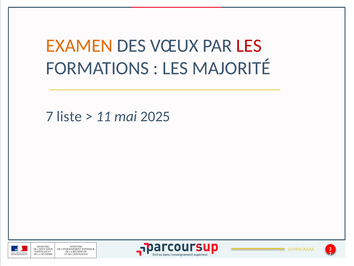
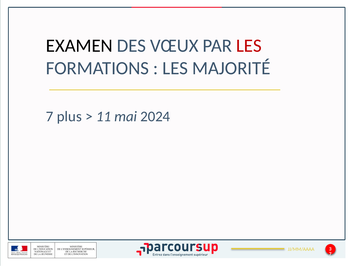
EXAMEN colour: orange -> black
liste: liste -> plus
2025: 2025 -> 2024
